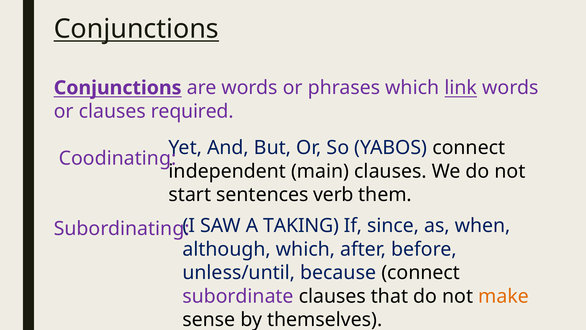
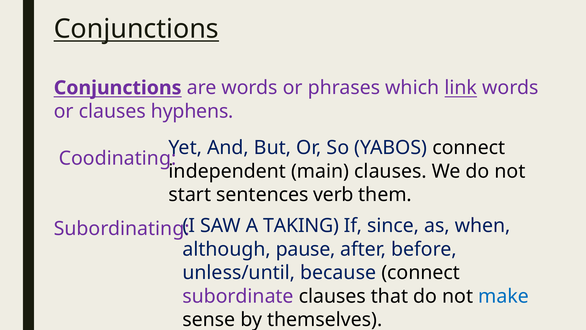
required: required -> hyphens
although which: which -> pause
make colour: orange -> blue
